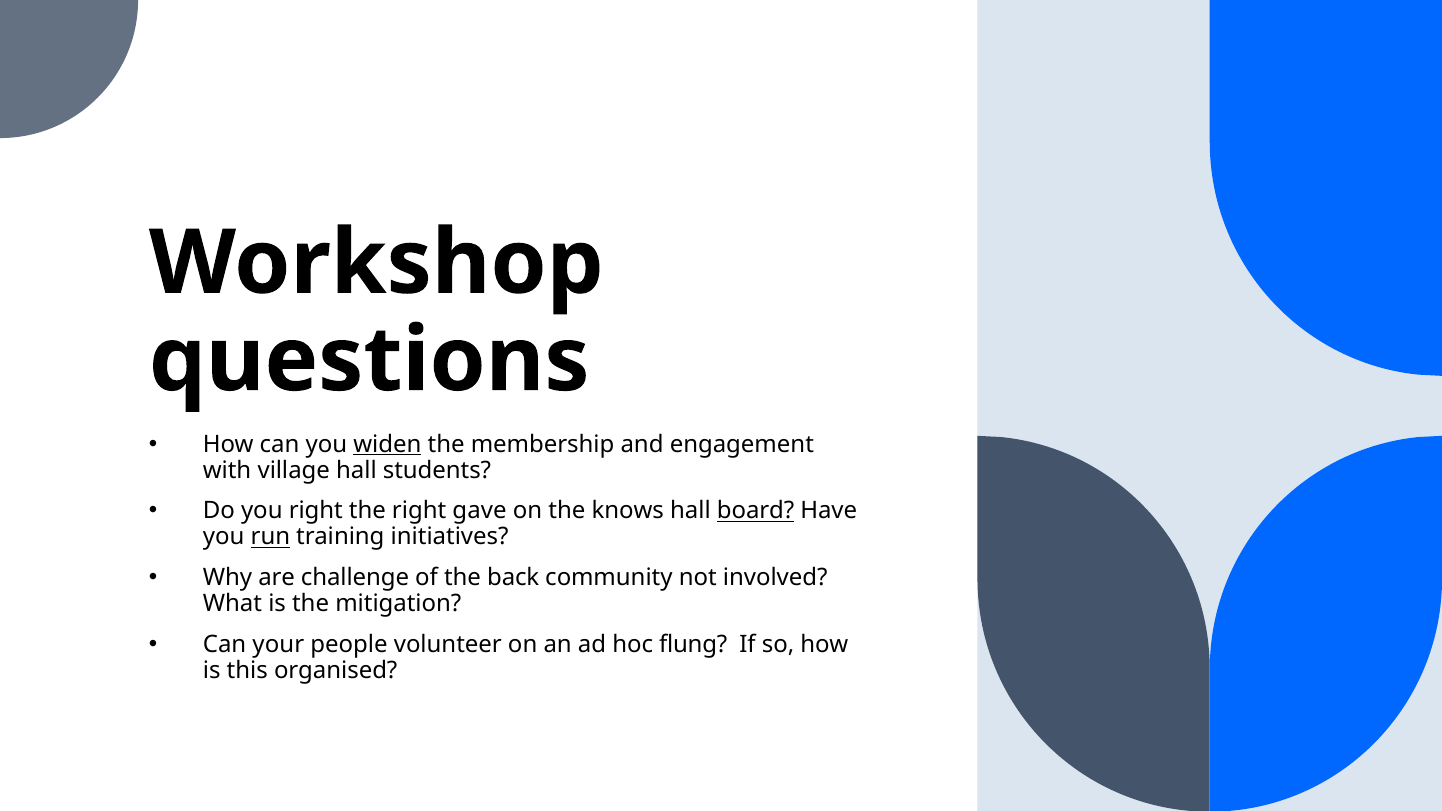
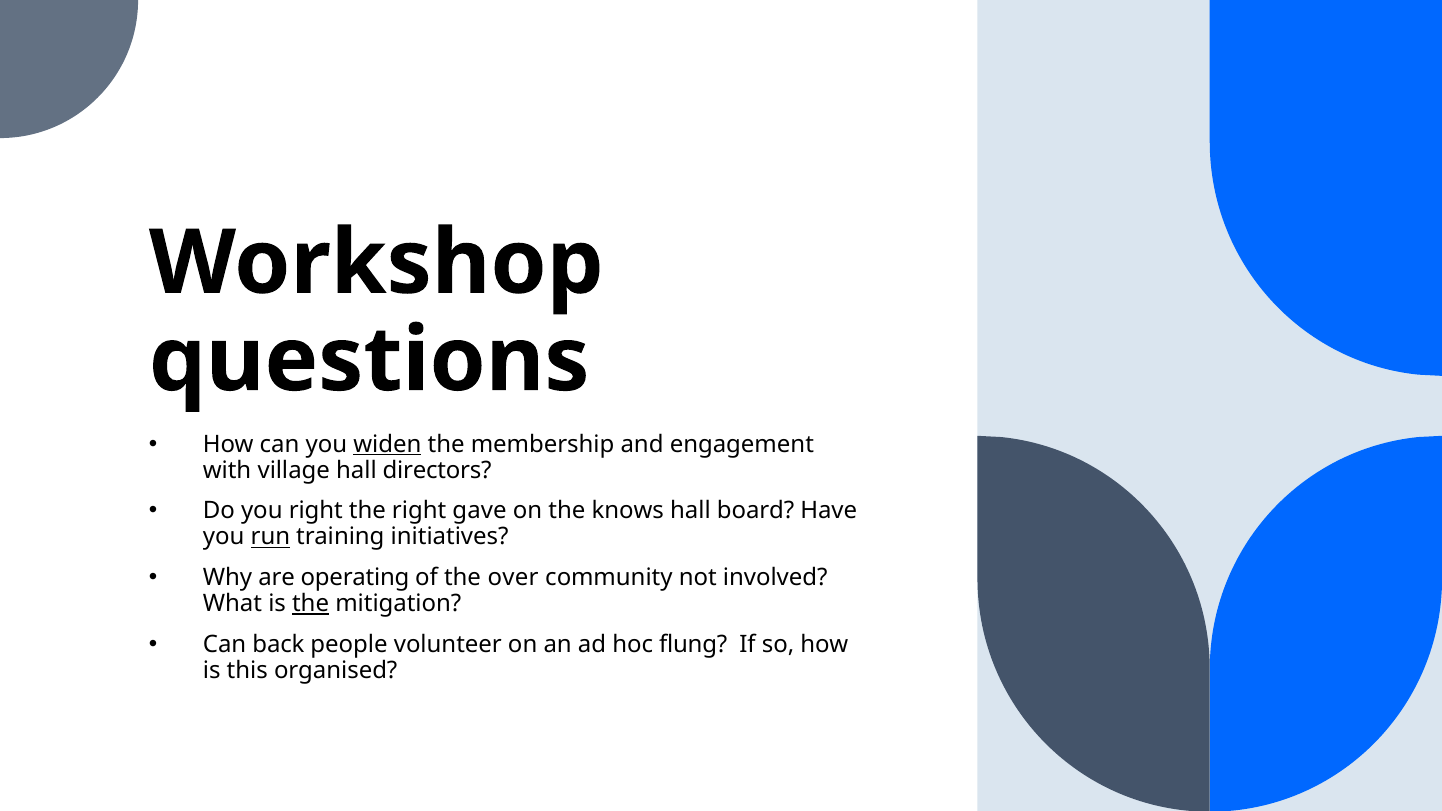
students: students -> directors
board underline: present -> none
challenge: challenge -> operating
back: back -> over
the at (311, 604) underline: none -> present
your: your -> back
